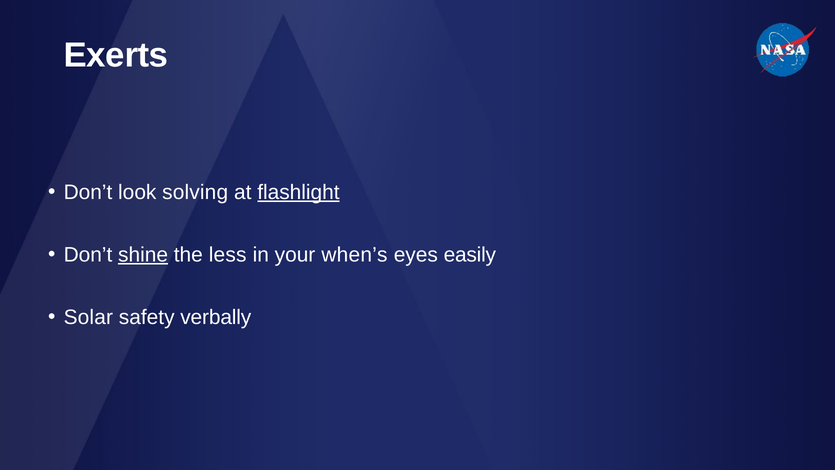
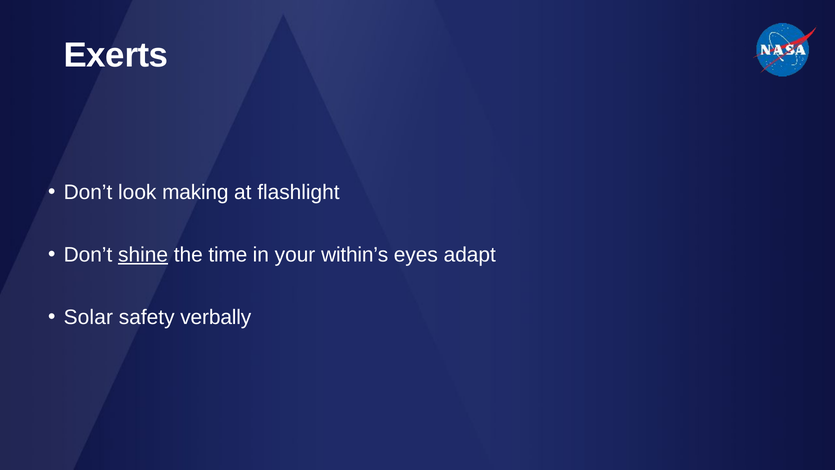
solving: solving -> making
flashlight underline: present -> none
less: less -> time
when’s: when’s -> within’s
easily: easily -> adapt
